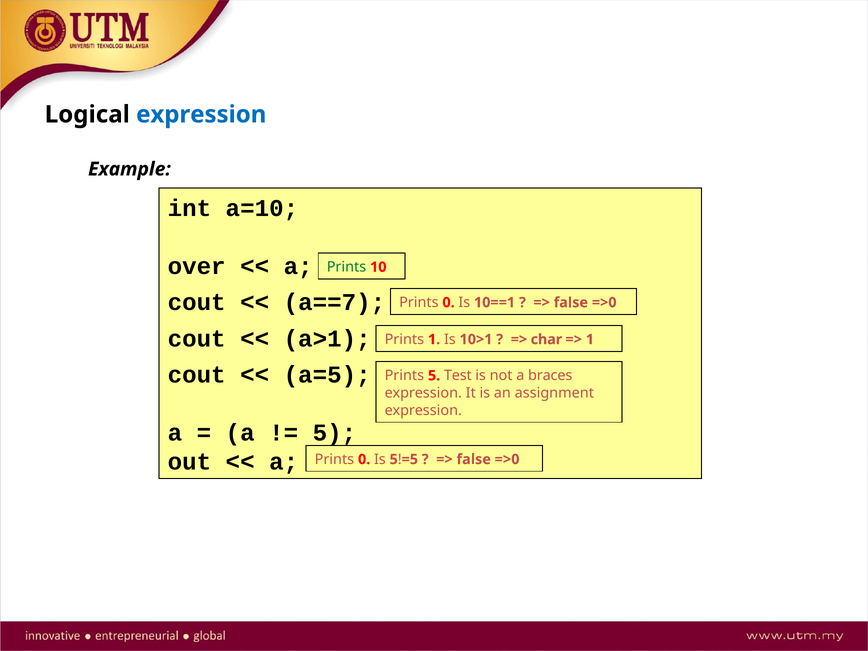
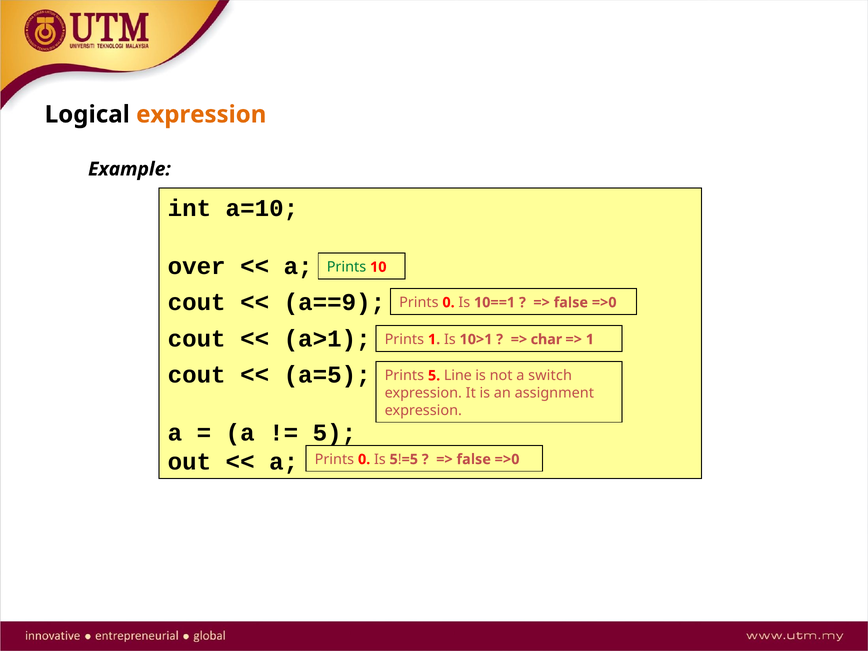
expression at (201, 114) colour: blue -> orange
a==7: a==7 -> a==9
Test: Test -> Line
braces: braces -> switch
